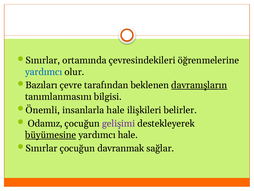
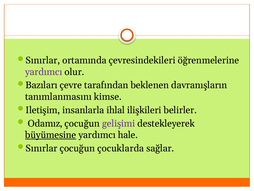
yardımcı at (44, 72) colour: blue -> purple
davranışların underline: present -> none
bilgisi: bilgisi -> kimse
Önemli: Önemli -> Iletişim
insanlarla hale: hale -> ihlal
davranmak: davranmak -> çocuklarda
